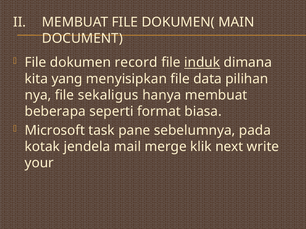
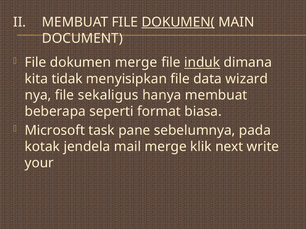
DOKUMEN( underline: none -> present
dokumen record: record -> merge
yang: yang -> tidak
pilihan: pilihan -> wizard
